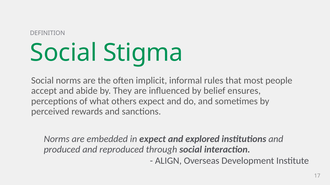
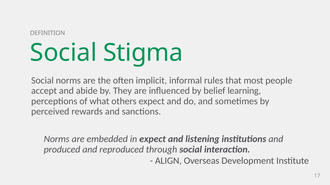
ensures: ensures -> learning
explored: explored -> listening
